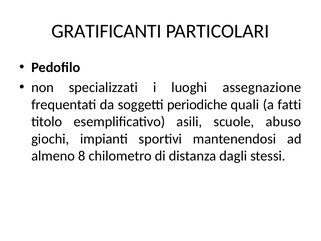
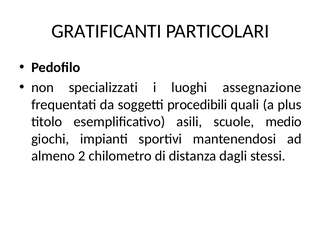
periodiche: periodiche -> procedibili
fatti: fatti -> plus
abuso: abuso -> medio
8: 8 -> 2
